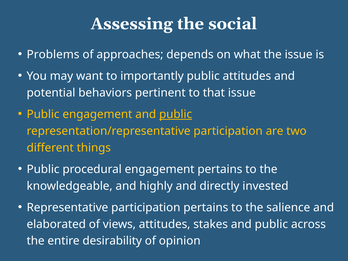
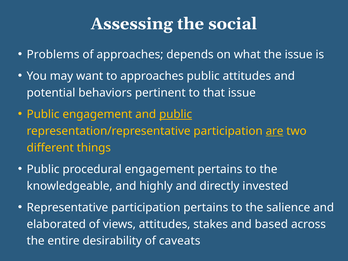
to importantly: importantly -> approaches
are underline: none -> present
stakes and public: public -> based
opinion: opinion -> caveats
